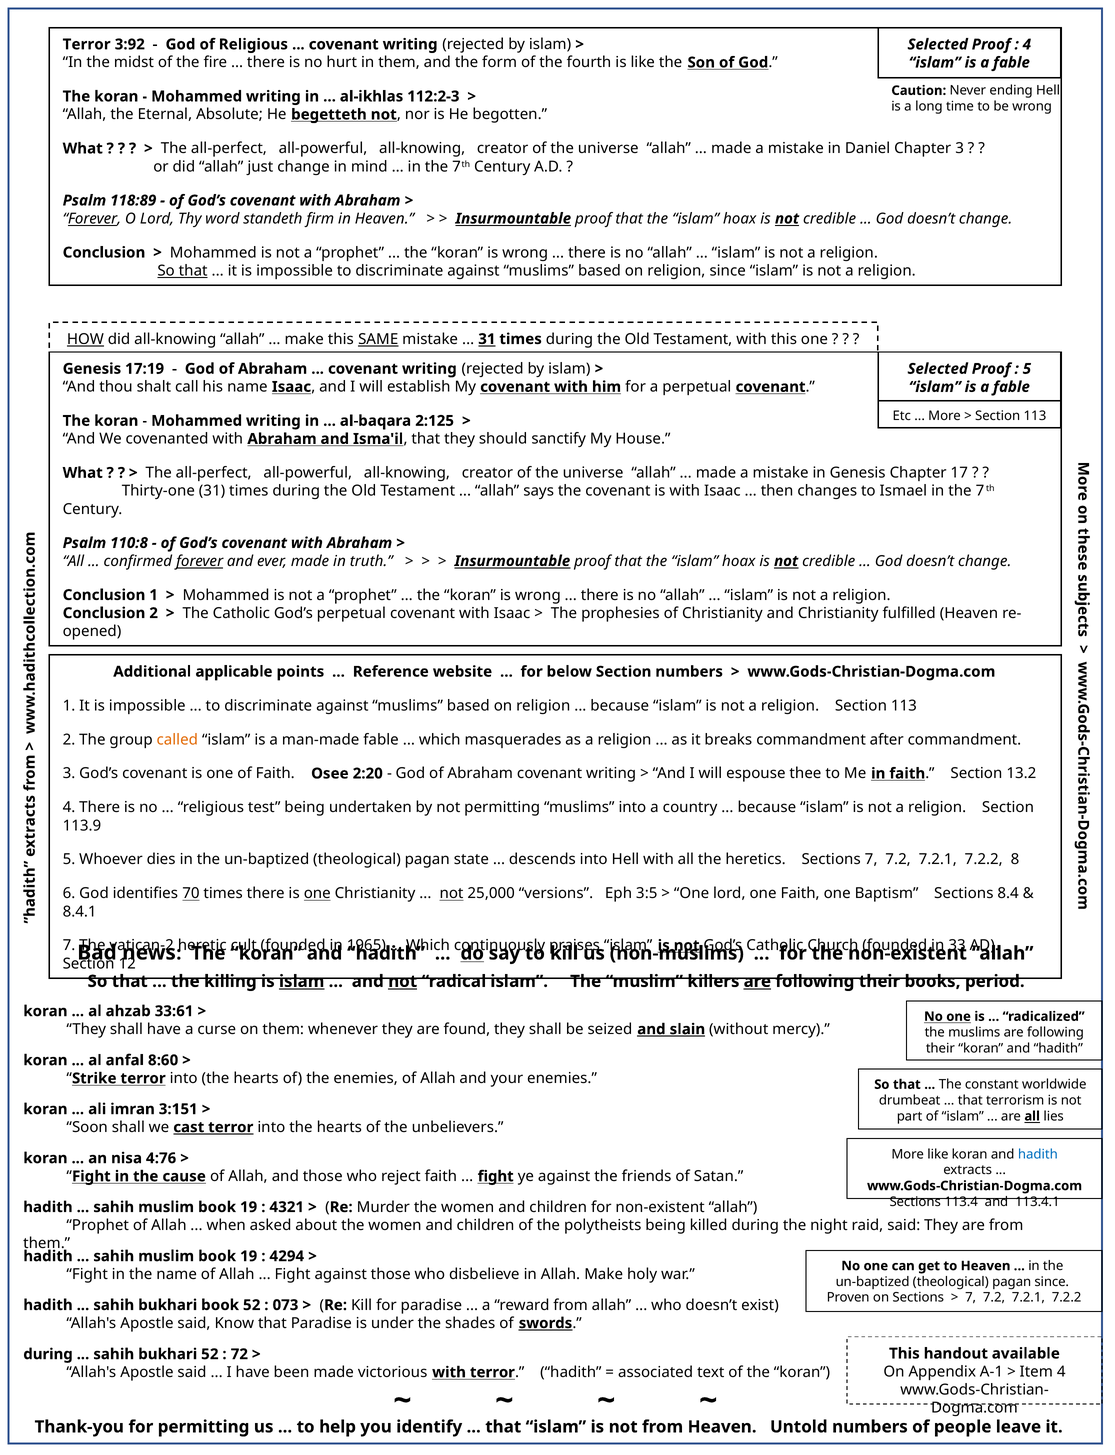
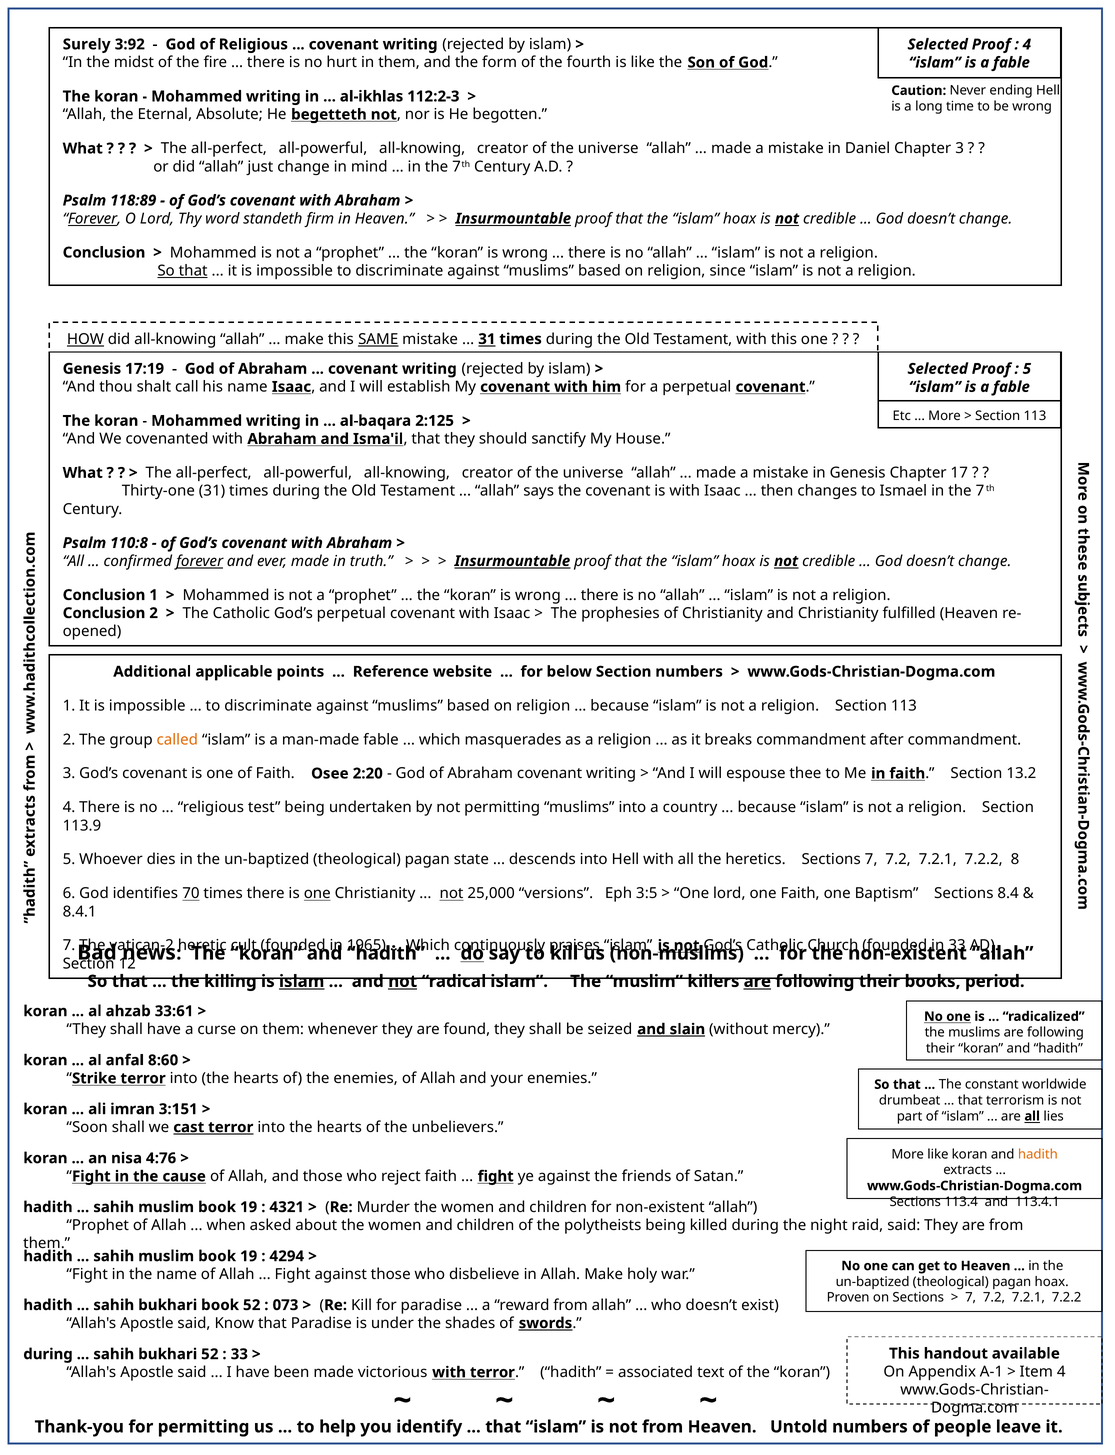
Terror at (87, 44): Terror -> Surely
hadith at (1038, 1154) colour: blue -> orange
pagan since: since -> hoax
72 at (239, 1354): 72 -> 33
